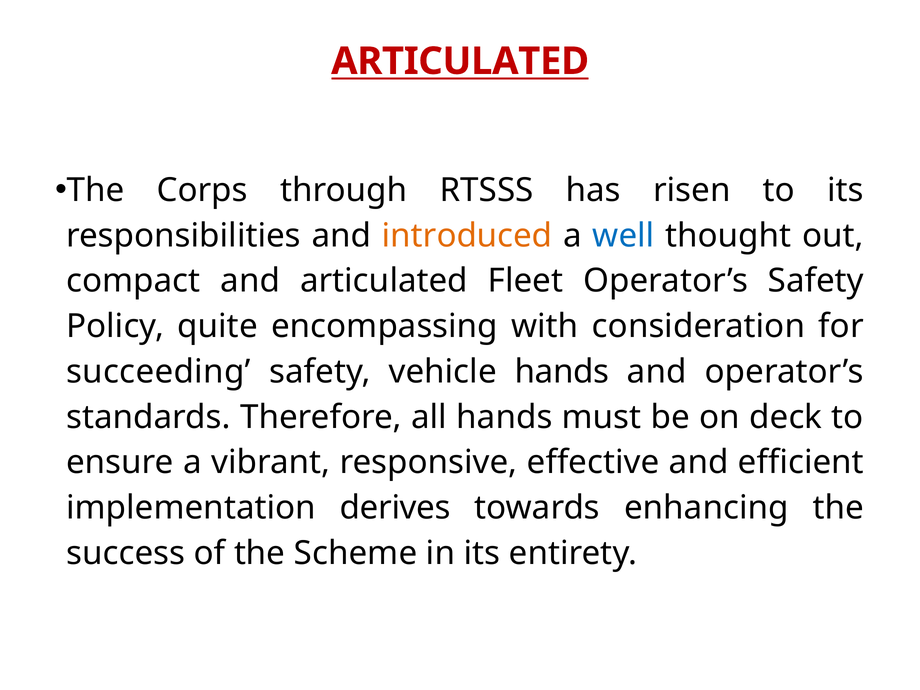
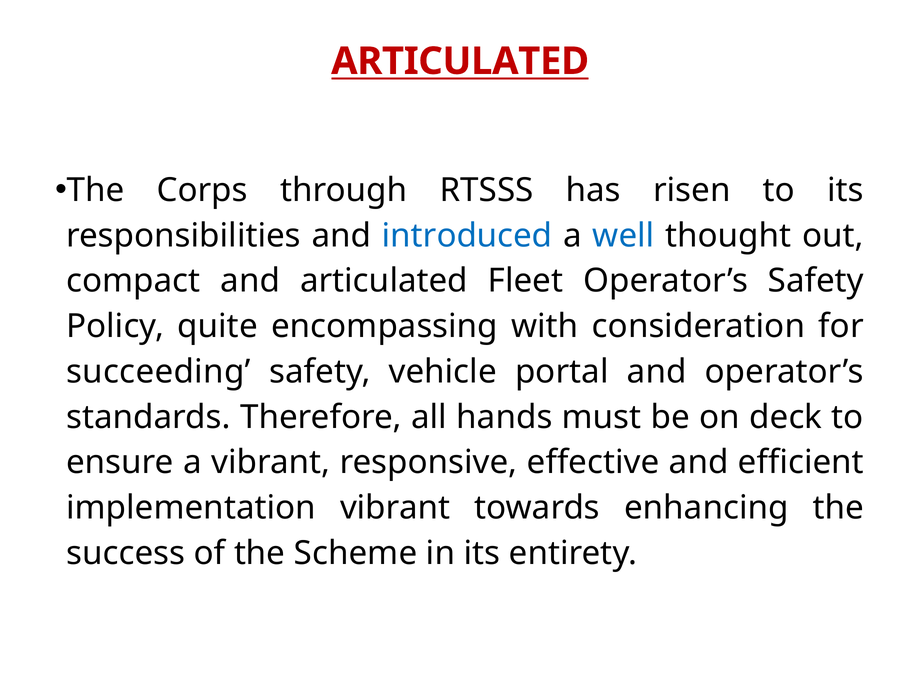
introduced colour: orange -> blue
vehicle hands: hands -> portal
implementation derives: derives -> vibrant
